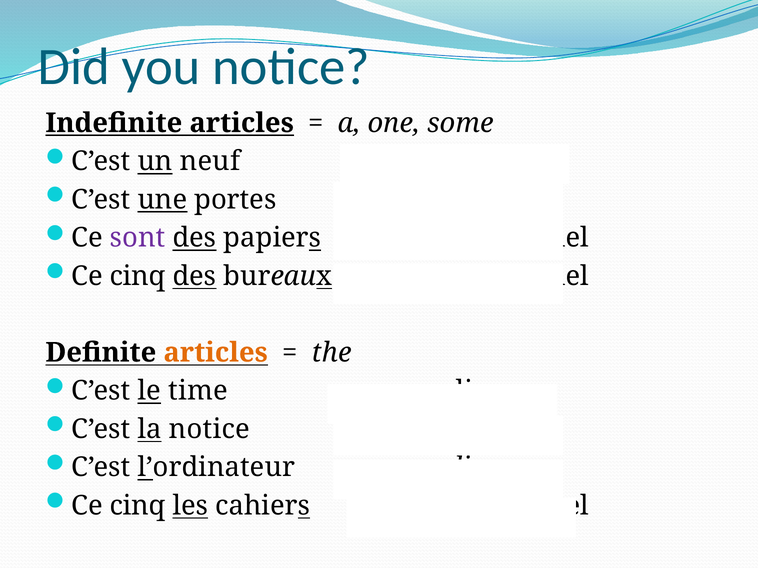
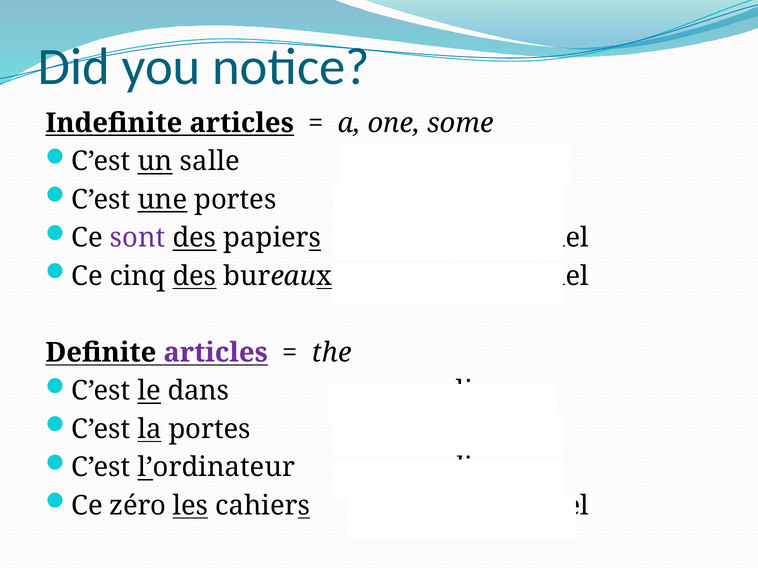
neuf: neuf -> salle
articles at (216, 353) colour: orange -> purple
time: time -> dans
la notice: notice -> portes
cinq at (138, 506): cinq -> zéro
